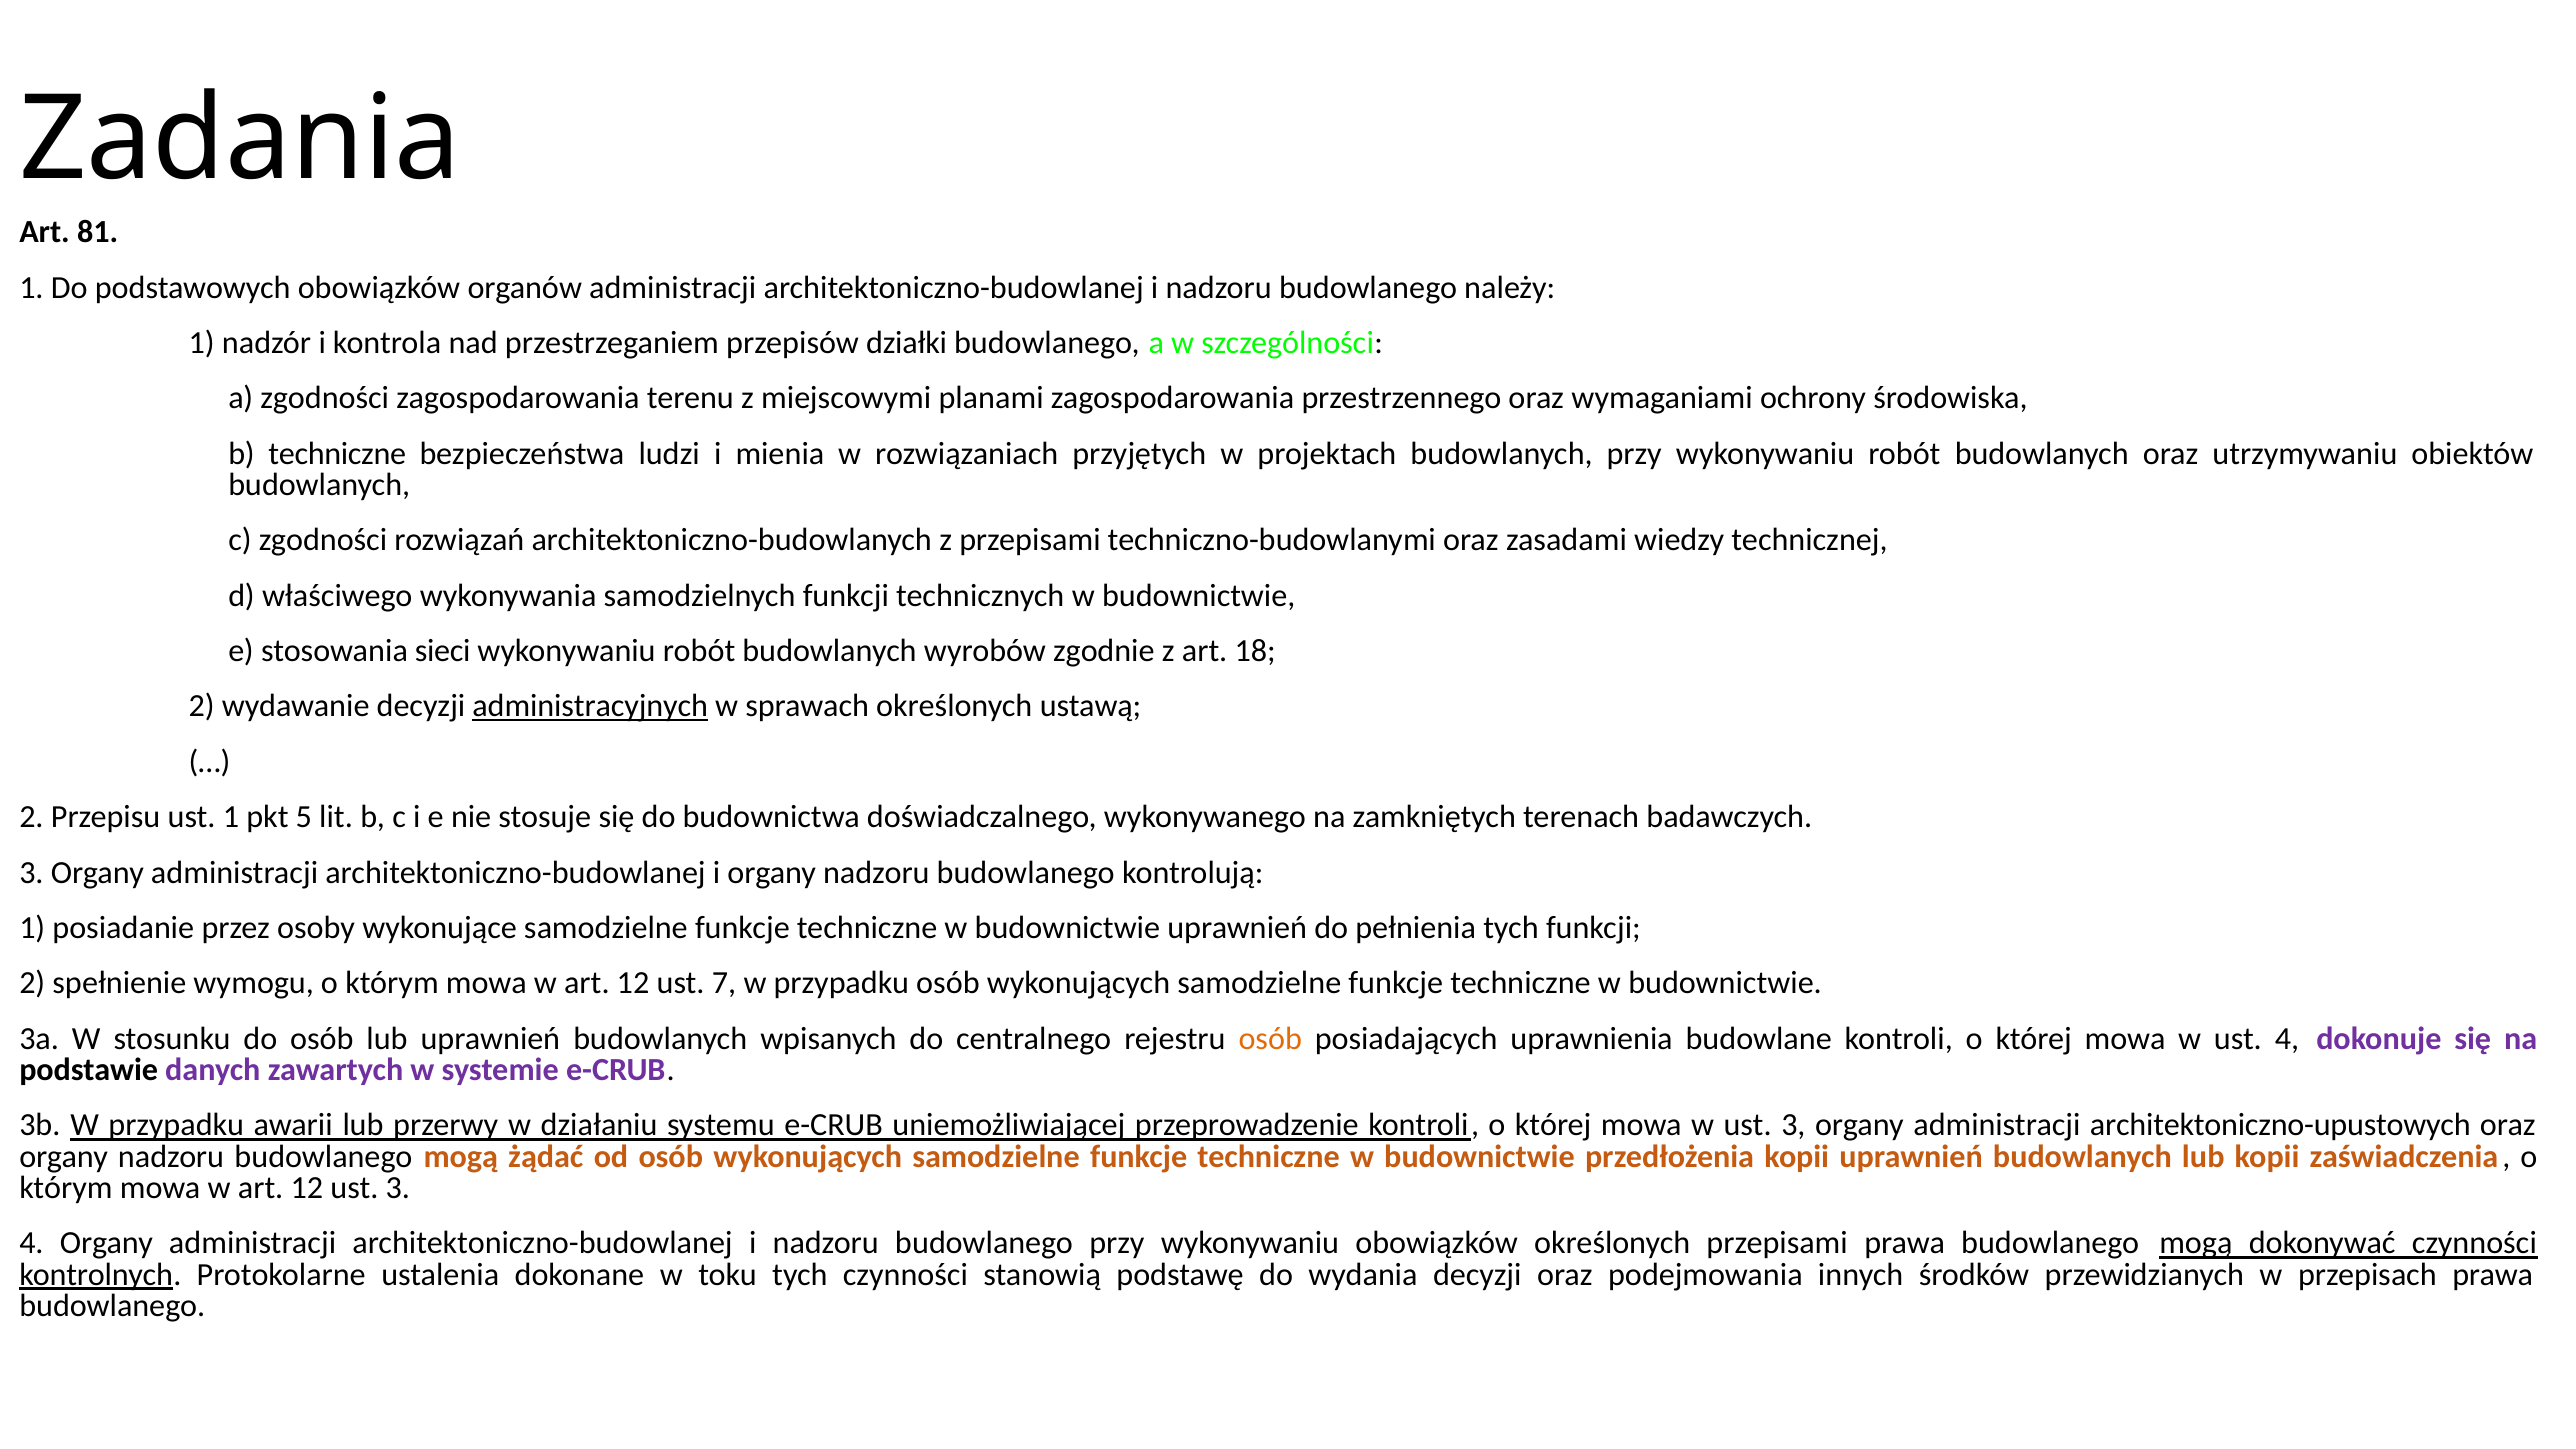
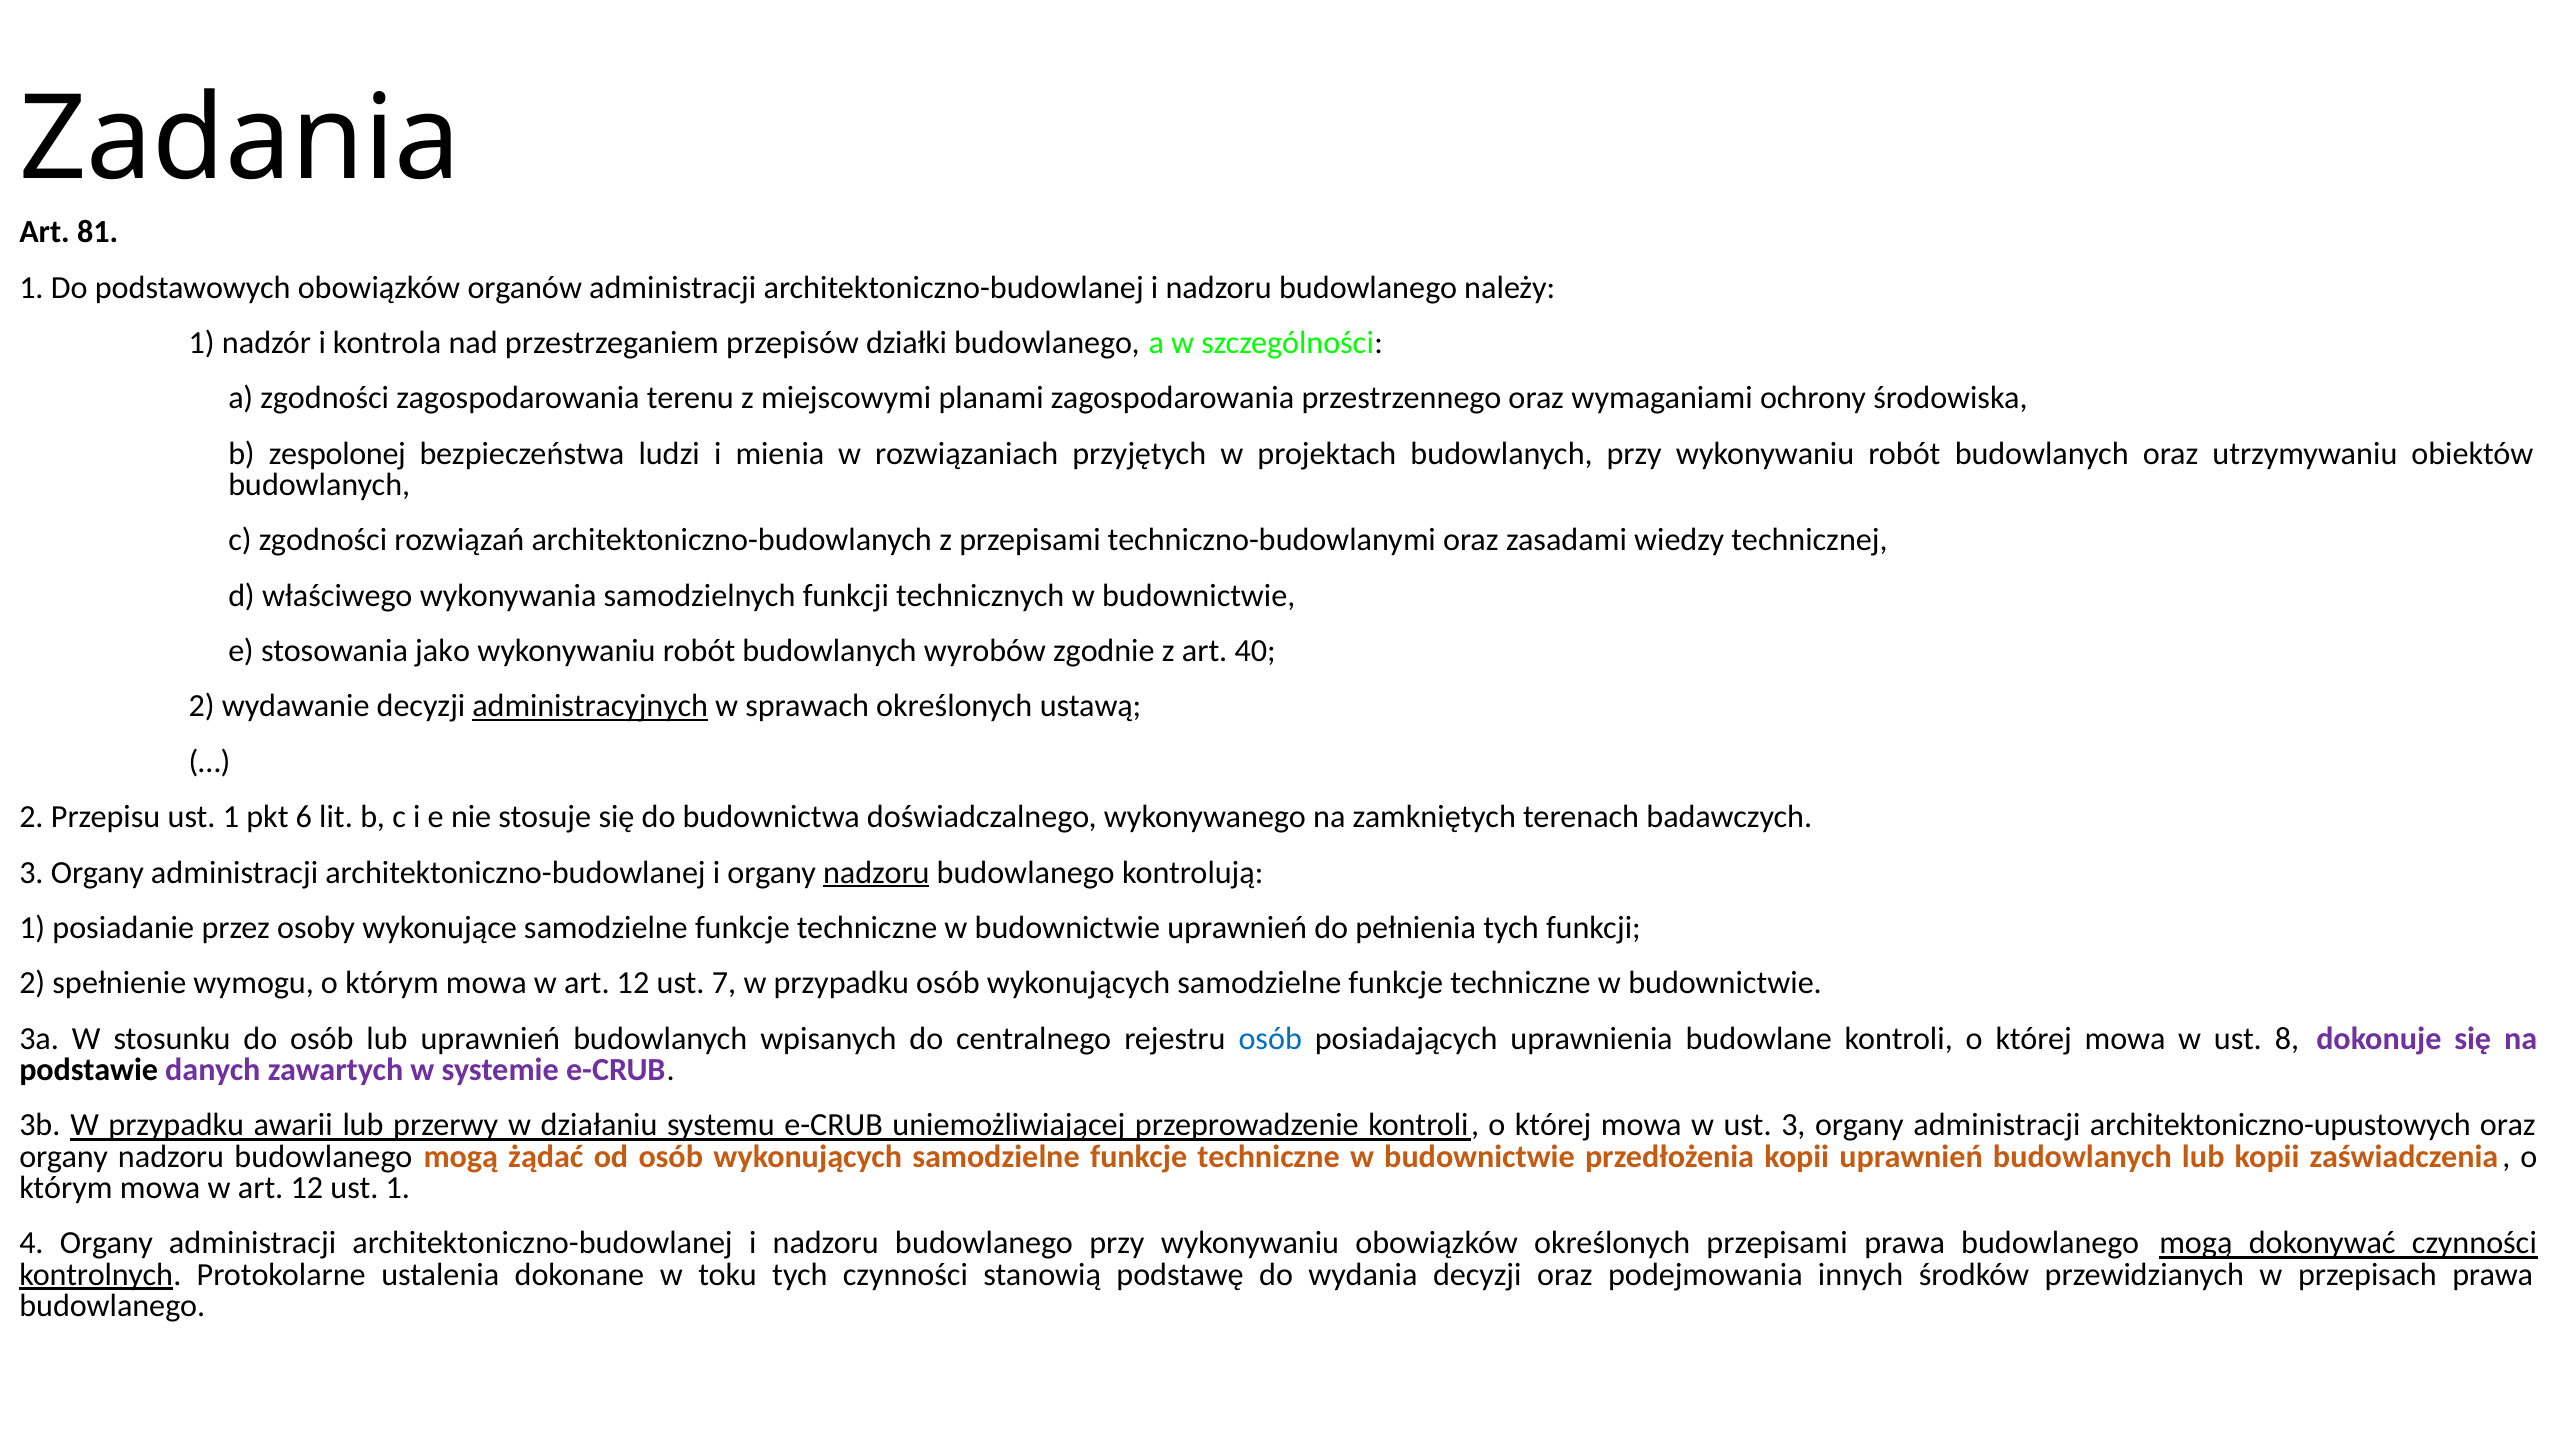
b techniczne: techniczne -> zespolonej
sieci: sieci -> jako
18: 18 -> 40
5: 5 -> 6
nadzoru at (876, 872) underline: none -> present
osób at (1270, 1039) colour: orange -> blue
ust 4: 4 -> 8
12 ust 3: 3 -> 1
